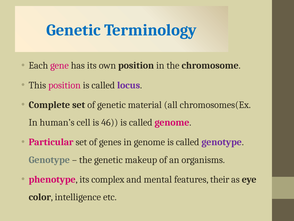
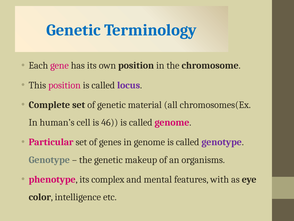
their: their -> with
